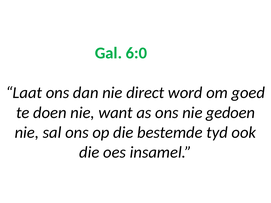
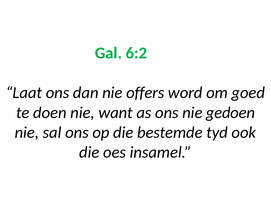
6:0: 6:0 -> 6:2
direct: direct -> offers
